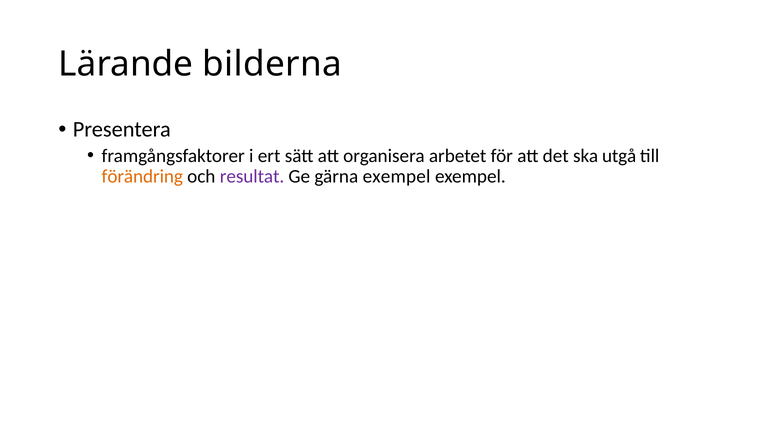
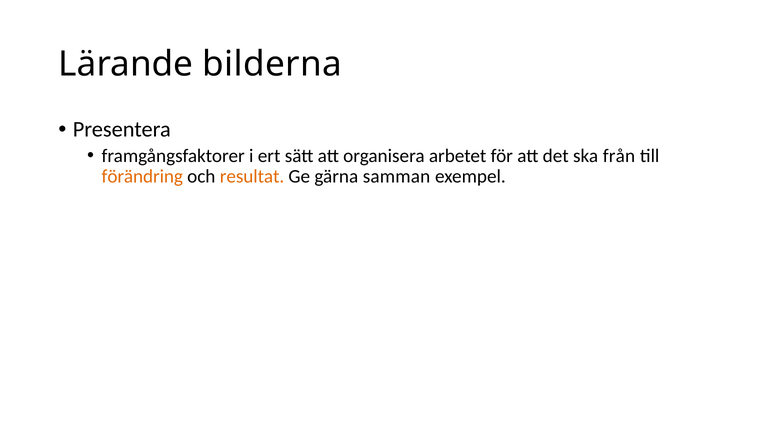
utgå: utgå -> från
resultat colour: purple -> orange
gärna exempel: exempel -> samman
